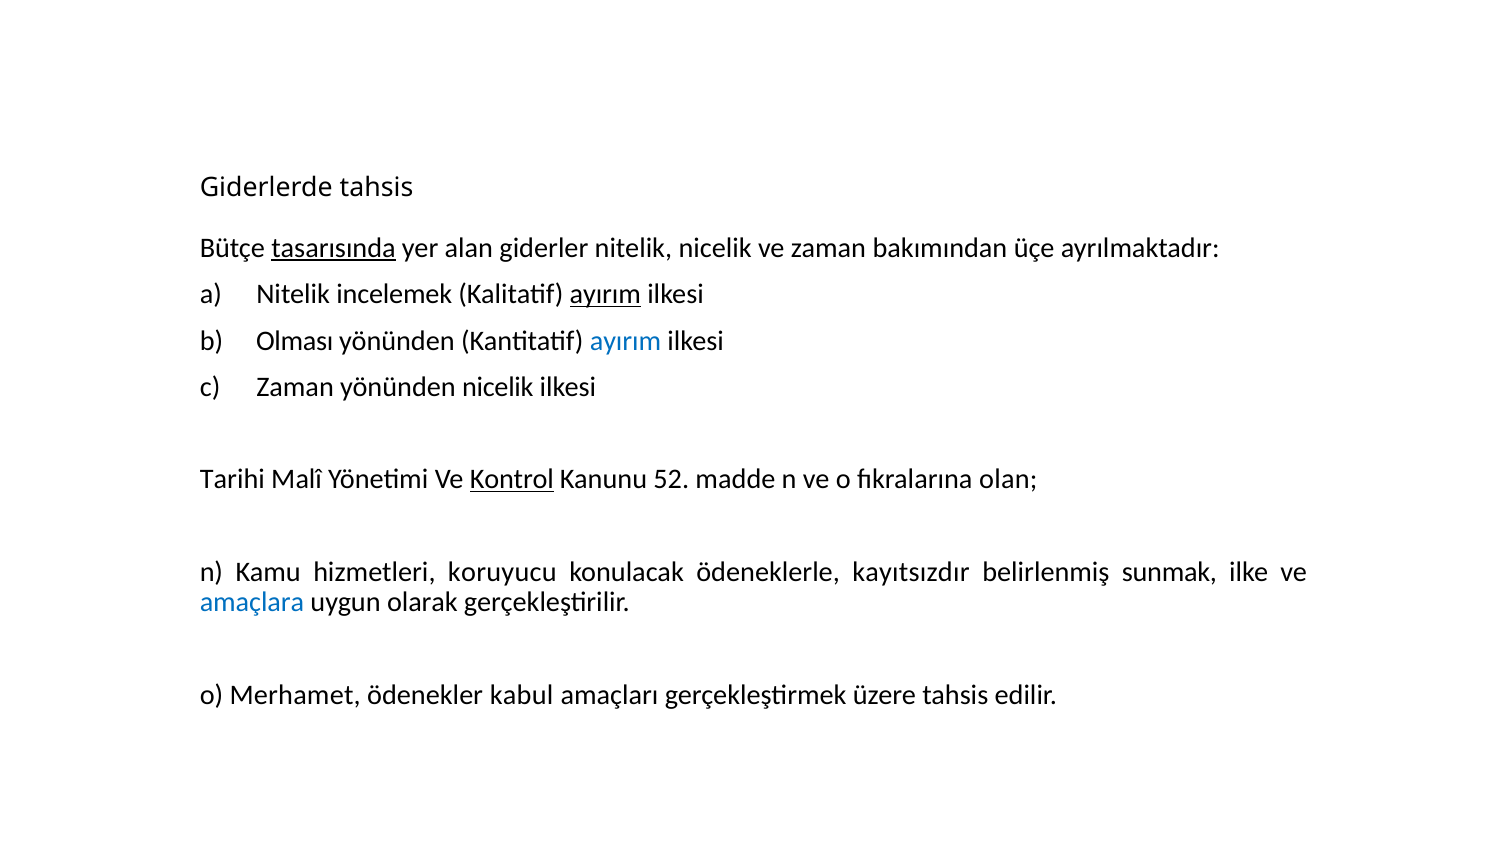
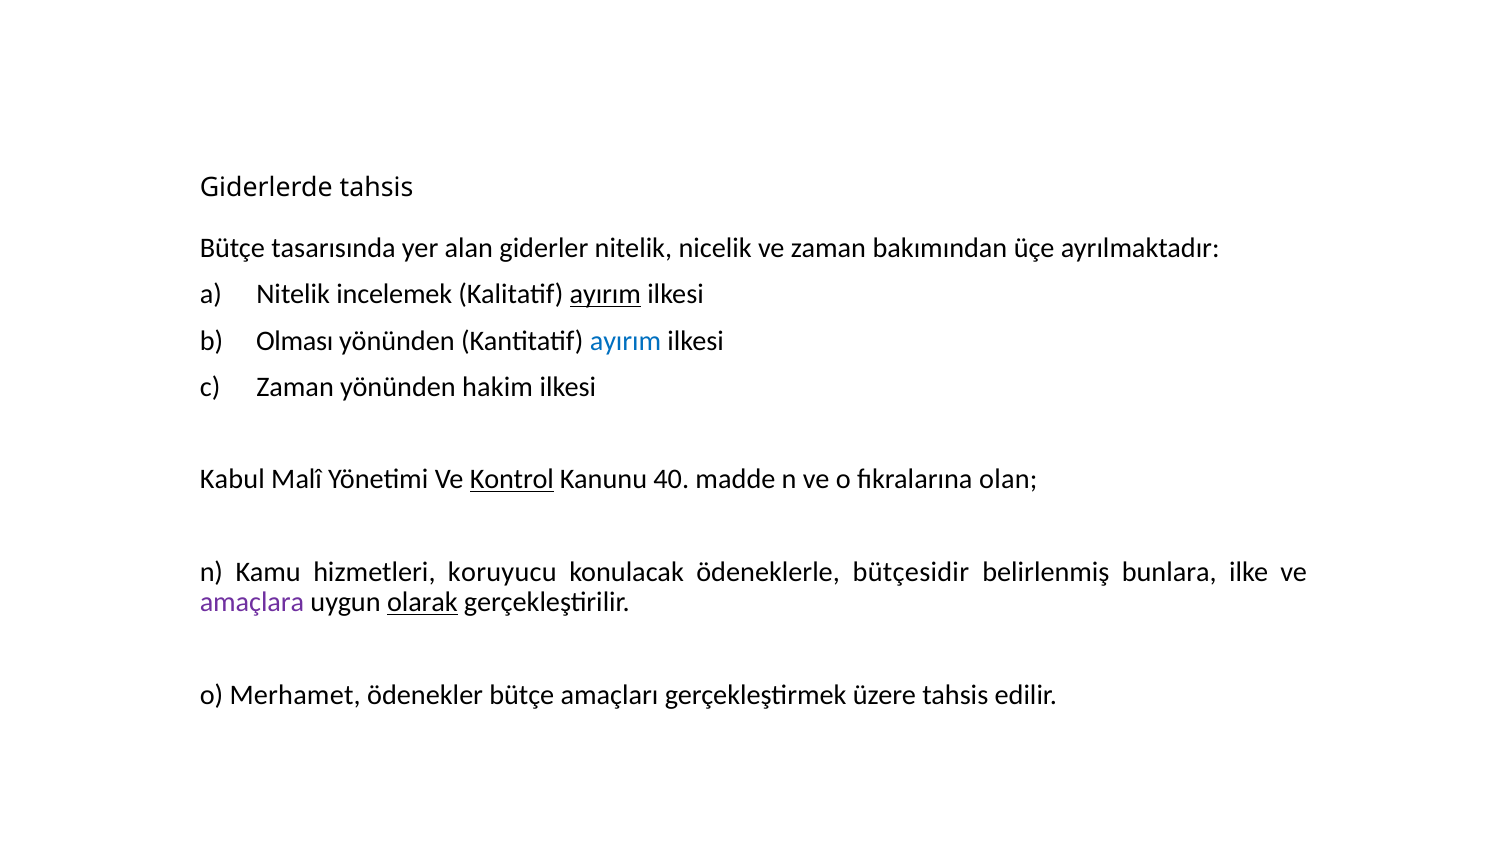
tasarısında underline: present -> none
yönünden nicelik: nicelik -> hakim
Tarihi: Tarihi -> Kabul
52: 52 -> 40
kayıtsızdır: kayıtsızdır -> bütçesidir
sunmak: sunmak -> bunlara
amaçlara colour: blue -> purple
olarak underline: none -> present
ödenekler kabul: kabul -> bütçe
